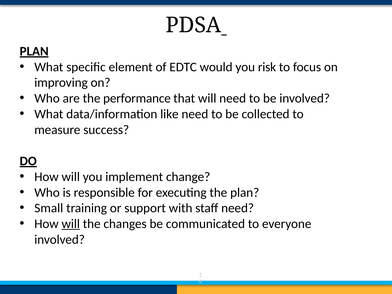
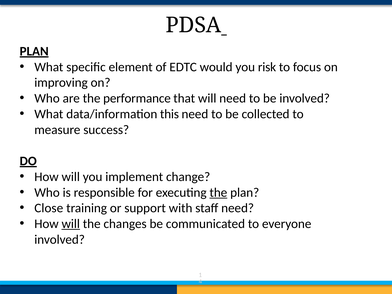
like: like -> this
the at (218, 192) underline: none -> present
Small: Small -> Close
